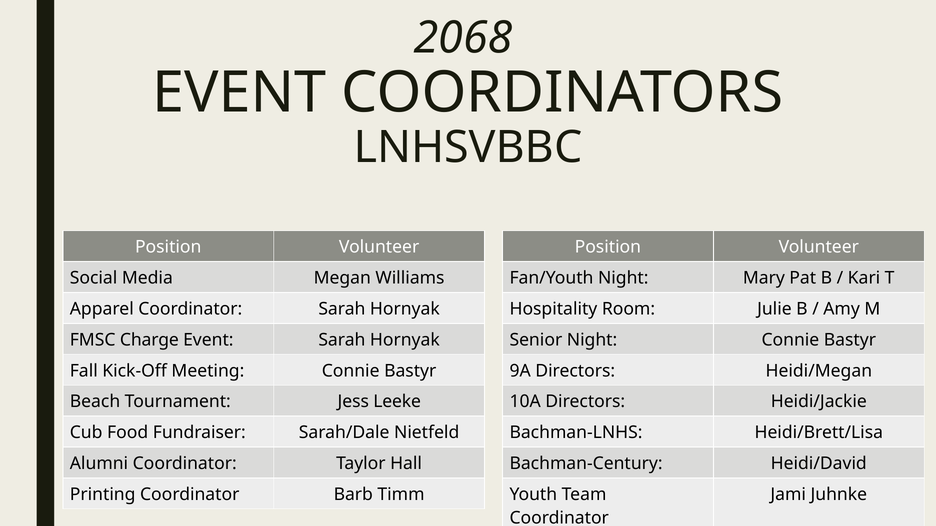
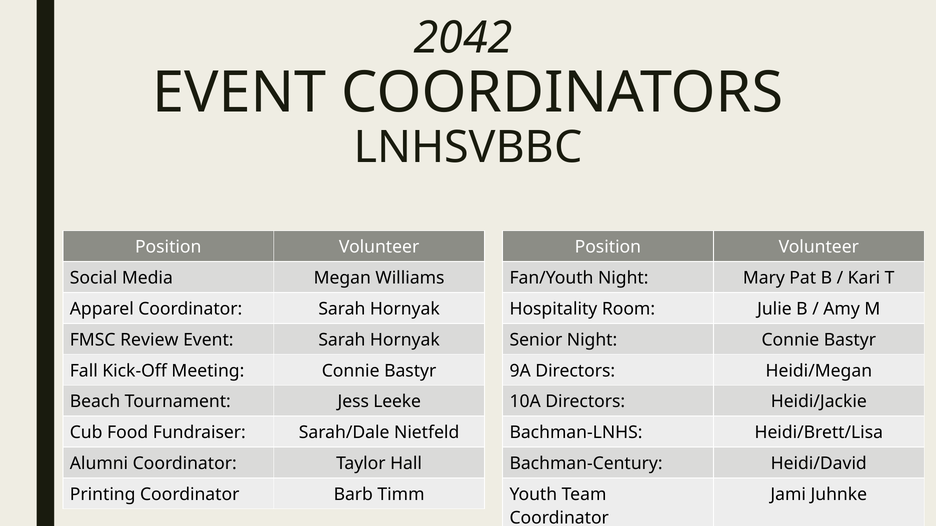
2068: 2068 -> 2042
Charge: Charge -> Review
